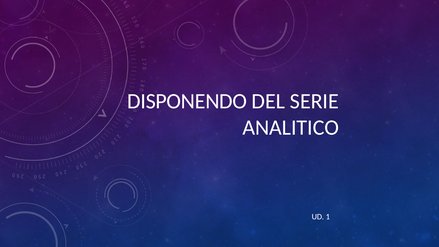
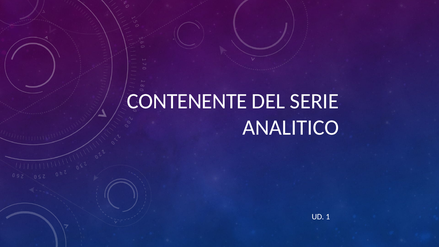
DISPONENDO: DISPONENDO -> CONTENENTE
